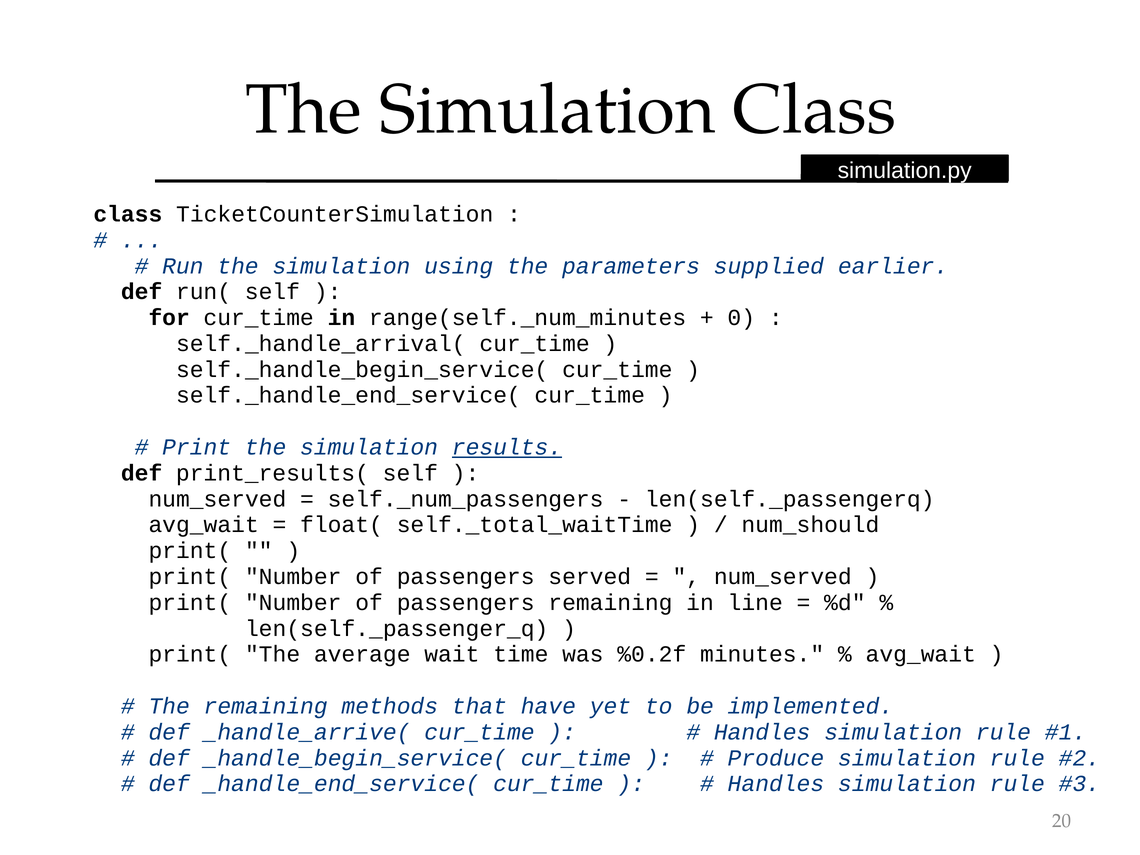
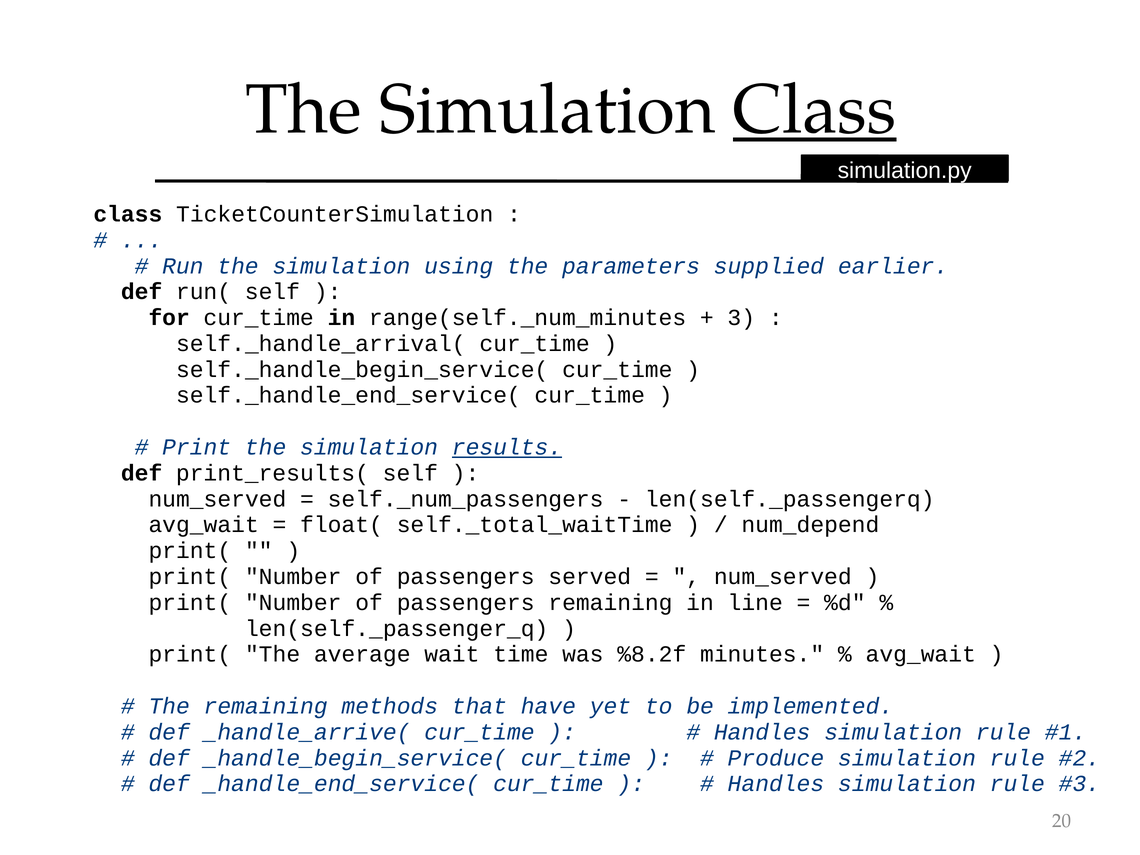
Class at (815, 110) underline: none -> present
0: 0 -> 3
num_should: num_should -> num_depend
%0.2f: %0.2f -> %8.2f
